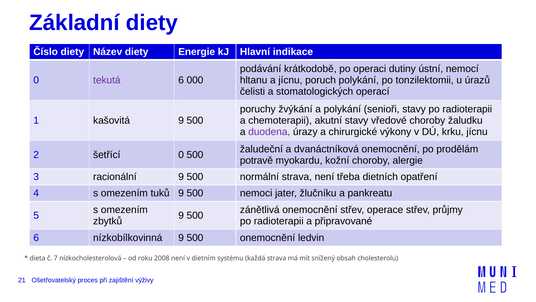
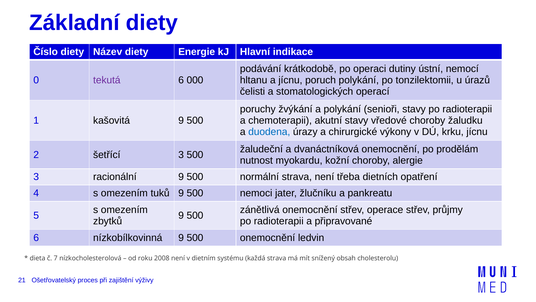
duodena colour: purple -> blue
šetřící 0: 0 -> 3
potravě: potravě -> nutnost
